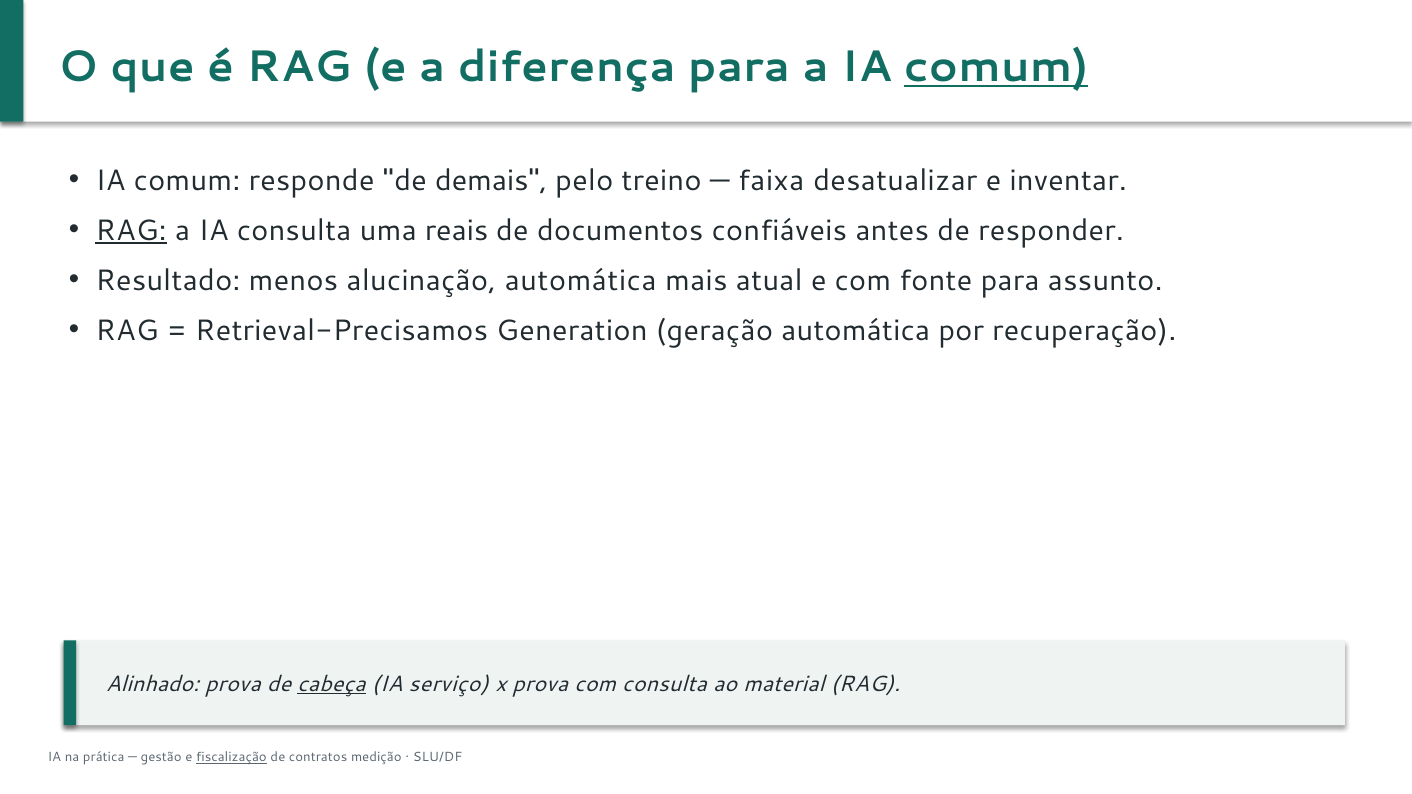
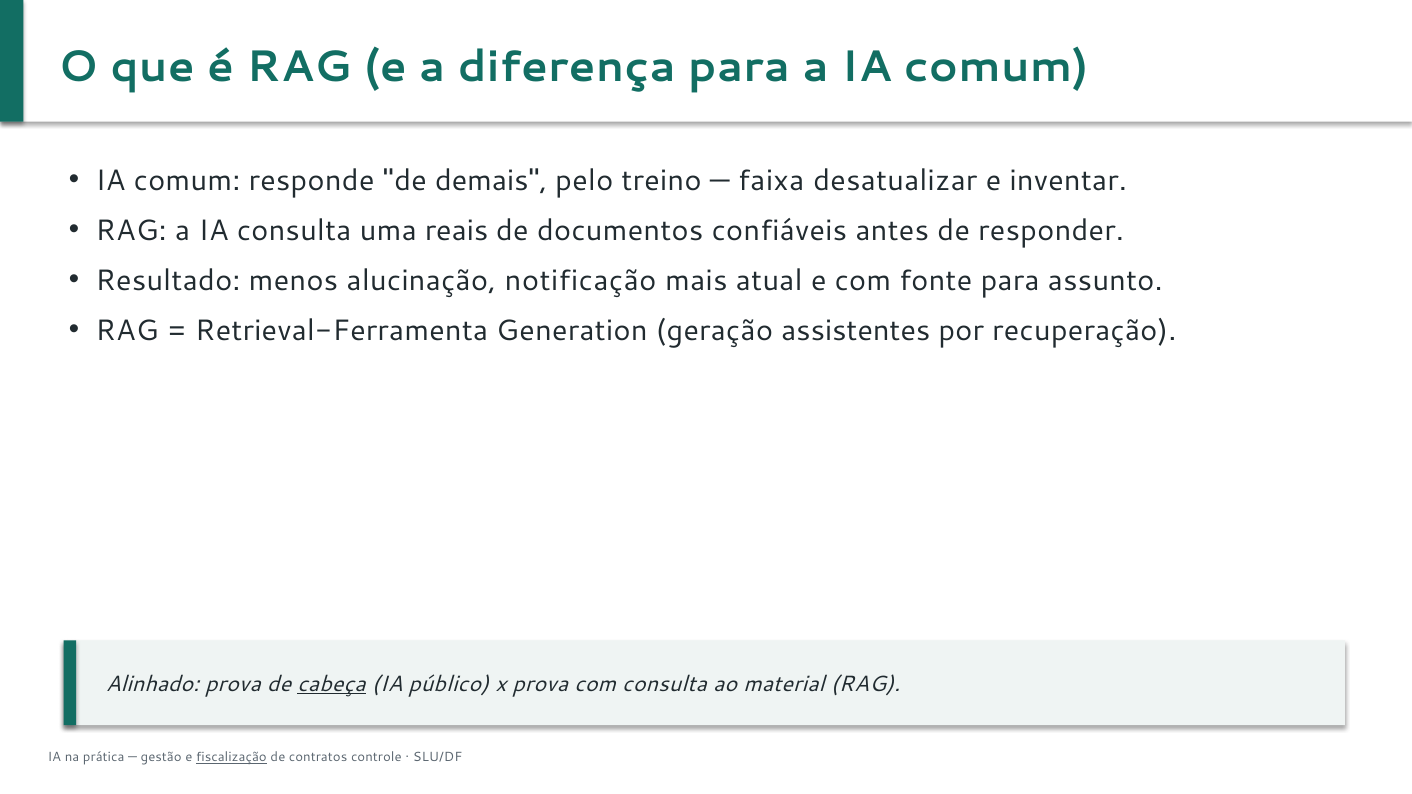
comum at (996, 67) underline: present -> none
RAG at (131, 231) underline: present -> none
alucinação automática: automática -> notificação
Retrieval-Precisamos: Retrieval-Precisamos -> Retrieval-Ferramenta
geração automática: automática -> assistentes
serviço: serviço -> público
medição: medição -> controle
